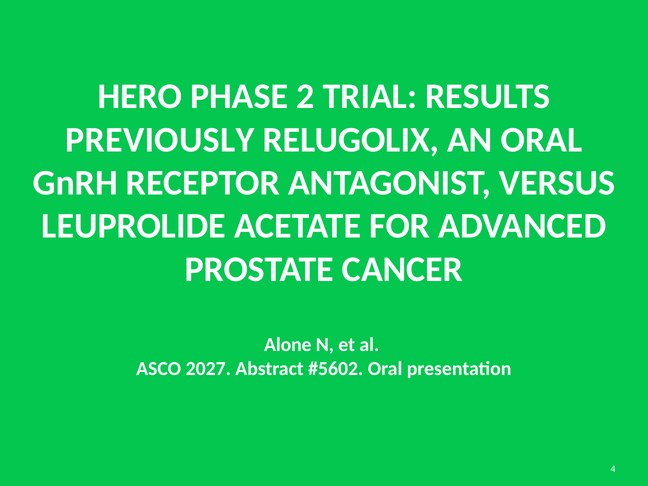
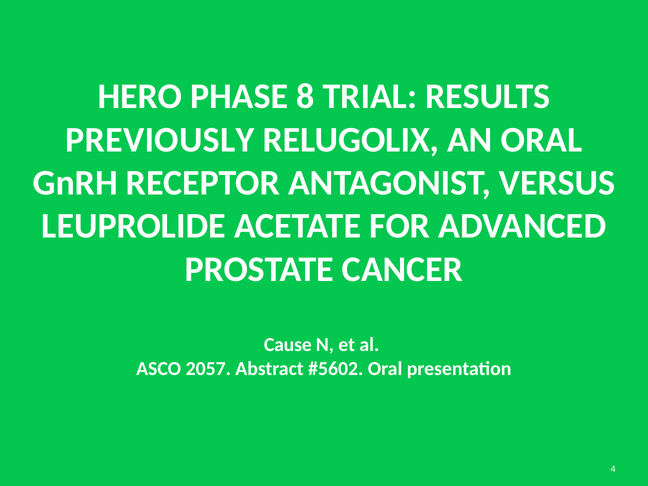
2: 2 -> 8
Alone: Alone -> Cause
2027: 2027 -> 2057
